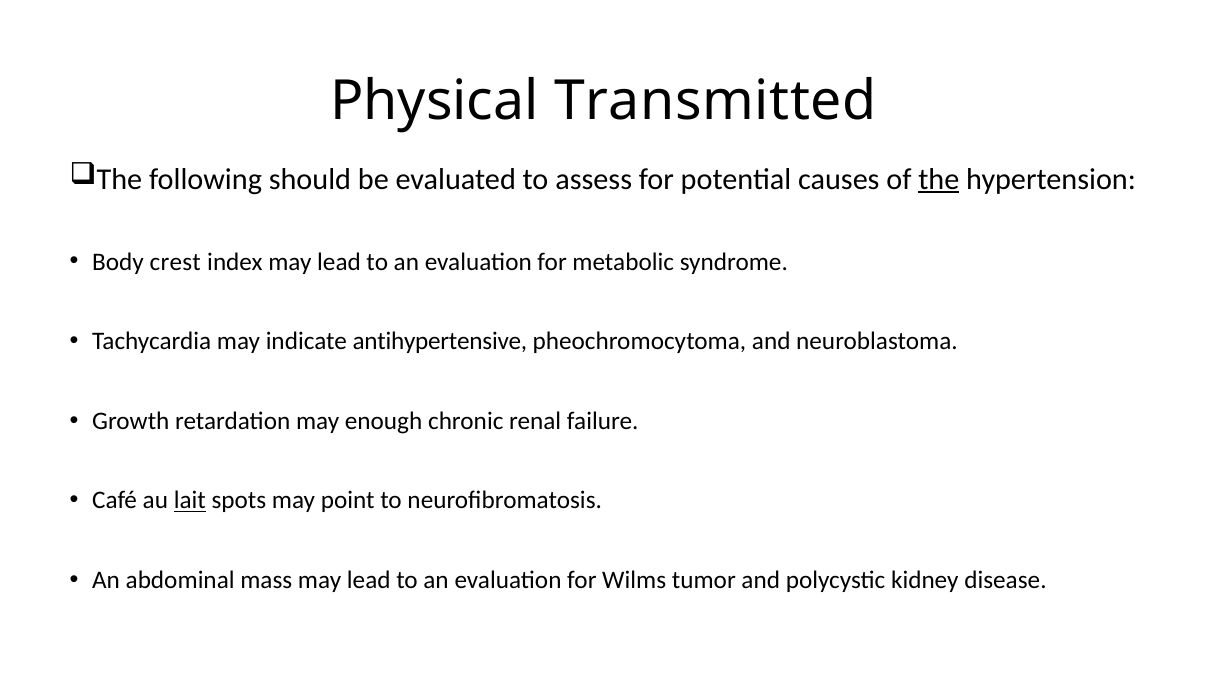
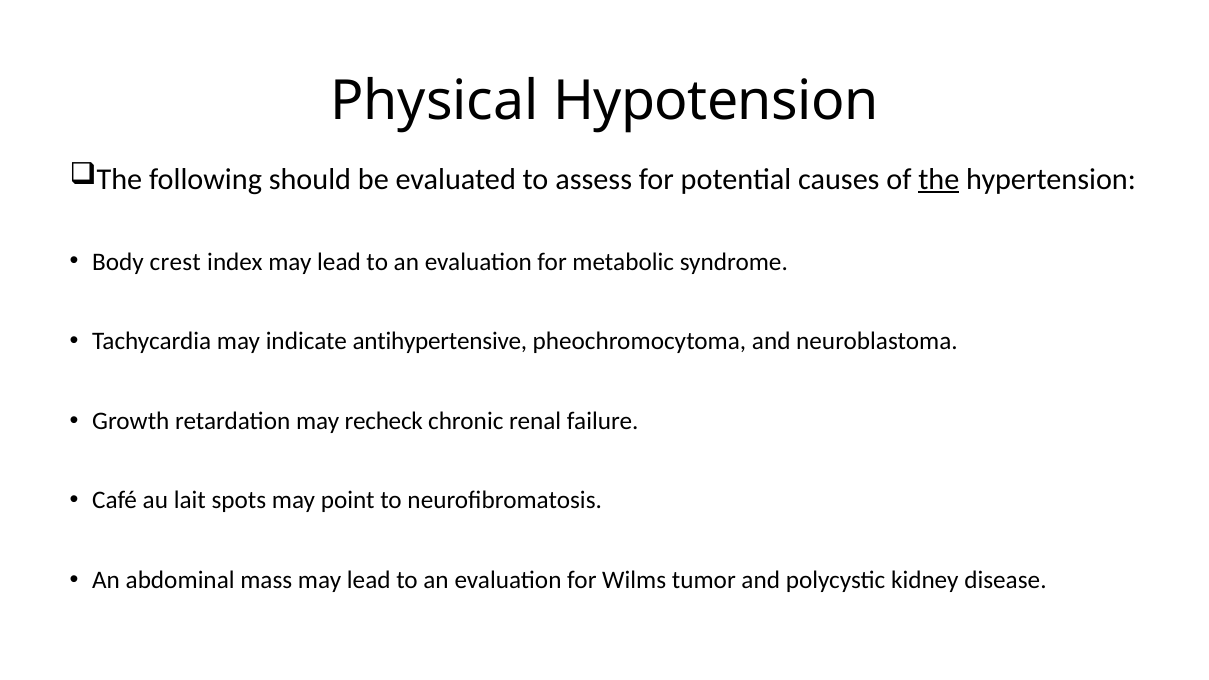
Transmitted: Transmitted -> Hypotension
enough: enough -> recheck
lait underline: present -> none
